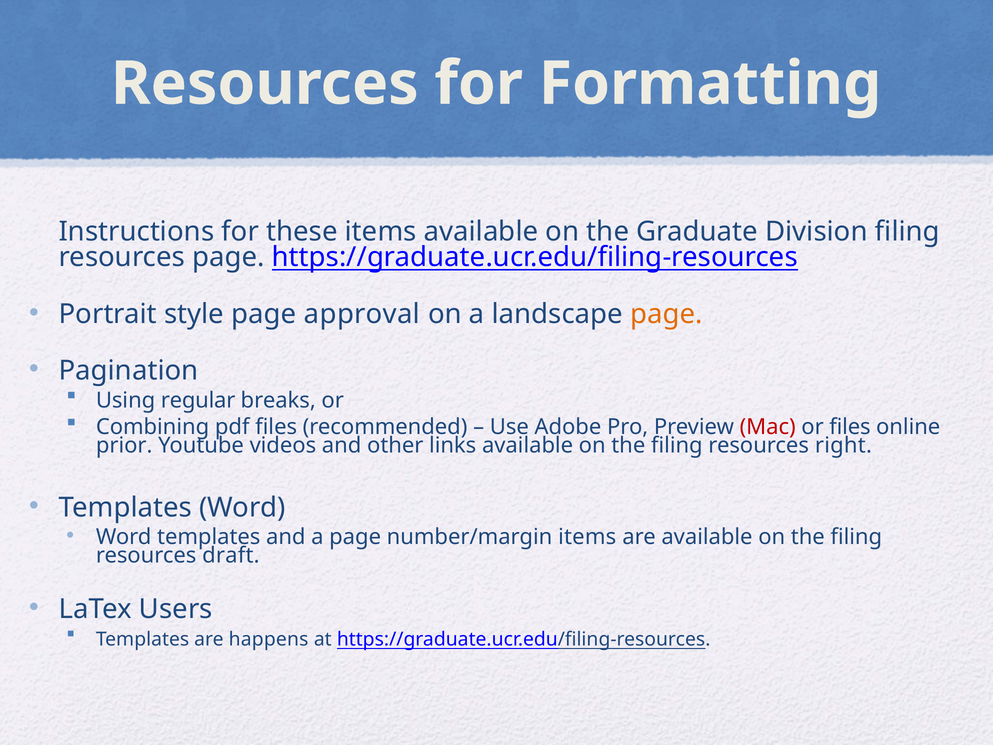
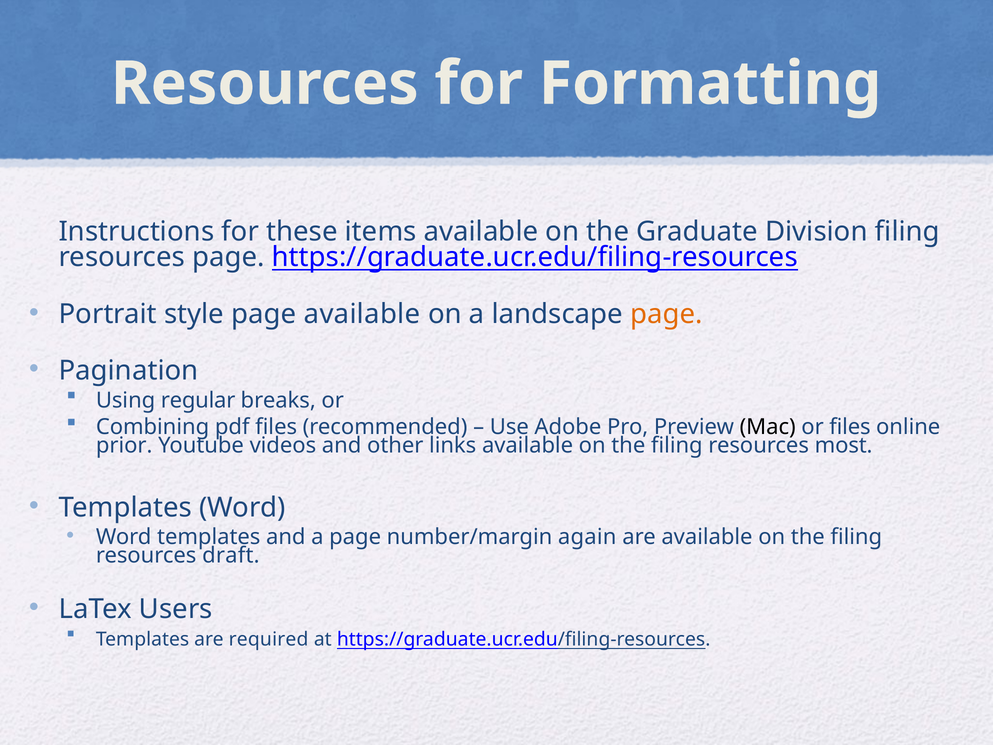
page approval: approval -> available
Mac colour: red -> black
right: right -> most
number/margin items: items -> again
happens: happens -> required
